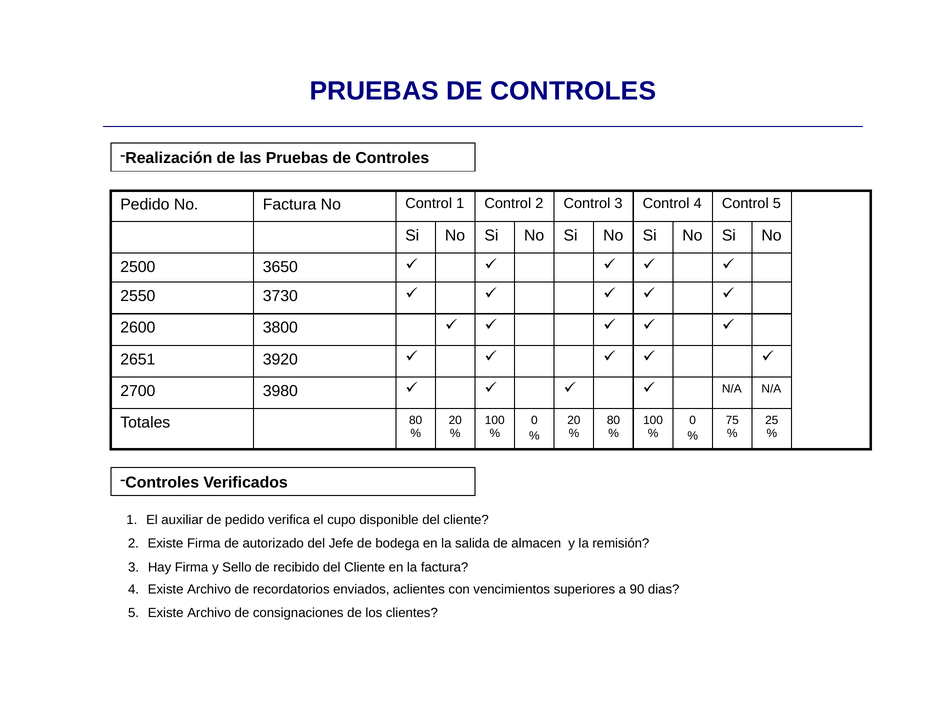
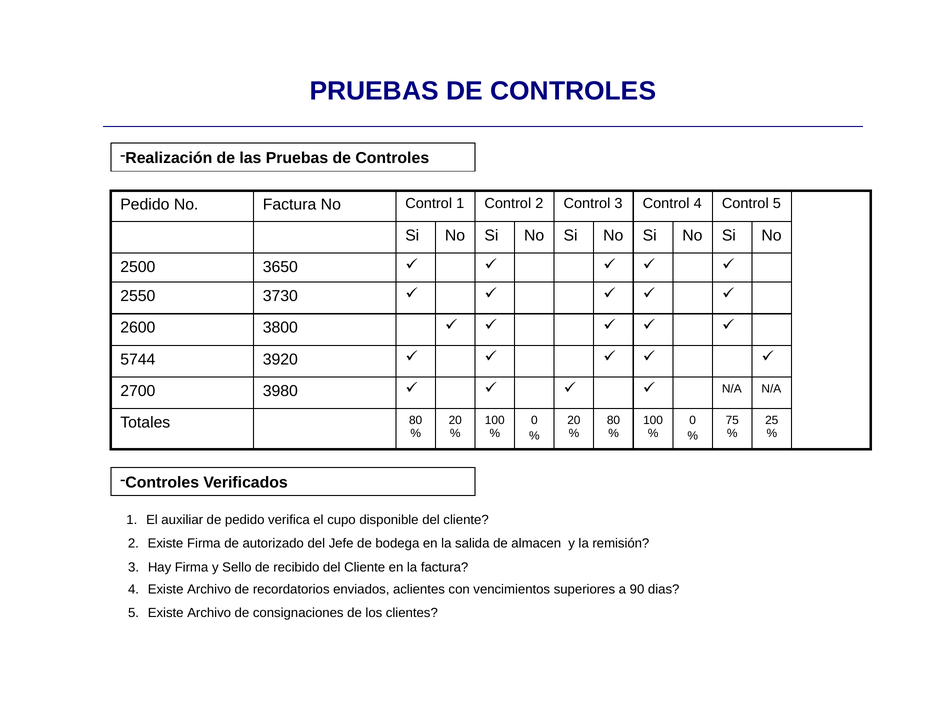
2651: 2651 -> 5744
